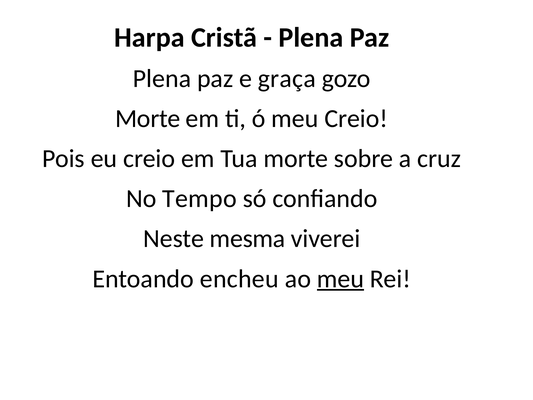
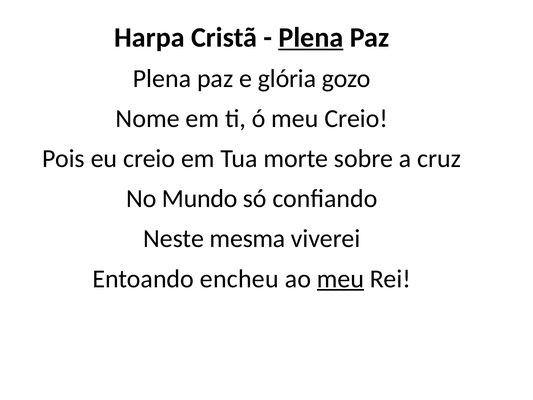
Plena at (311, 37) underline: none -> present
graça: graça -> glória
Morte at (148, 119): Morte -> Nome
Tempo: Tempo -> Mundo
